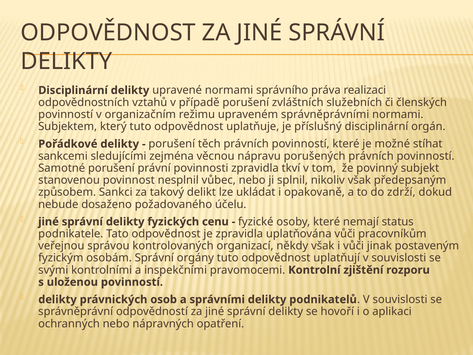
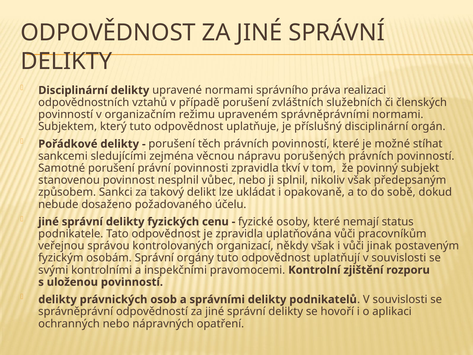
zdrží: zdrží -> sobě
